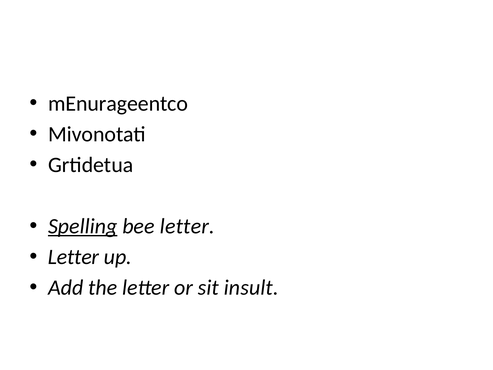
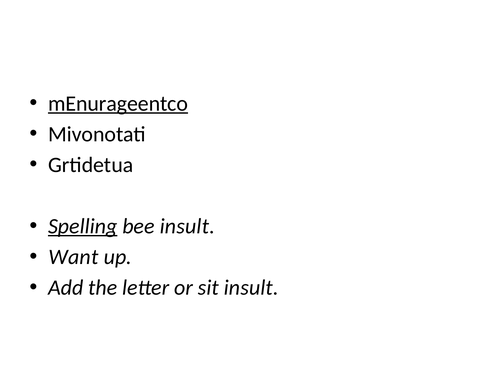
mEnurageentco underline: none -> present
bee letter: letter -> insult
Letter at (74, 257): Letter -> Want
